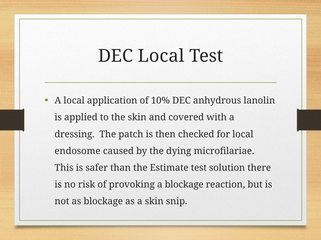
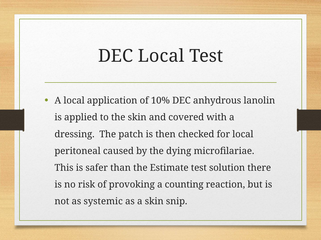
endosome: endosome -> peritoneal
a blockage: blockage -> counting
as blockage: blockage -> systemic
